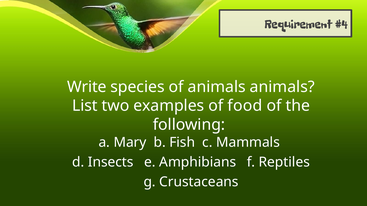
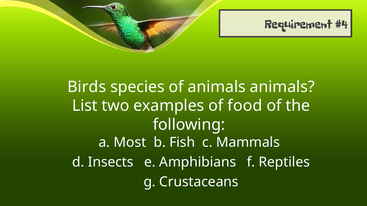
Write: Write -> Birds
Mary: Mary -> Most
